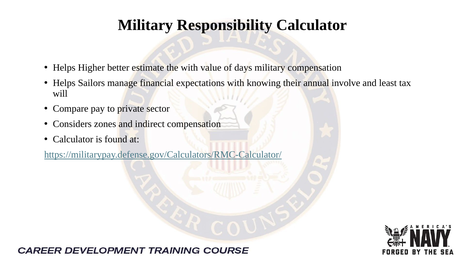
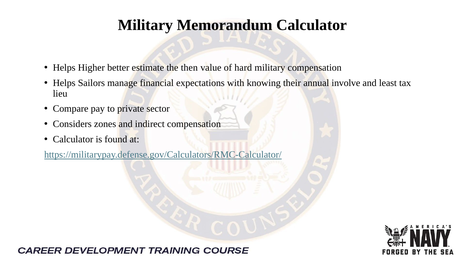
Responsibility: Responsibility -> Memorandum
the with: with -> then
days: days -> hard
will: will -> lieu
